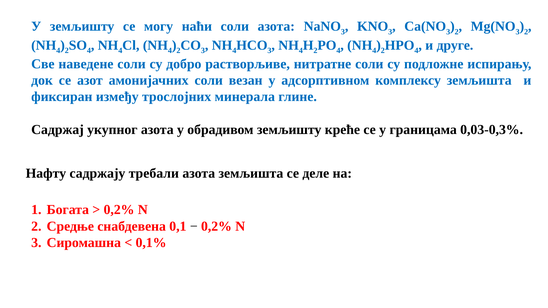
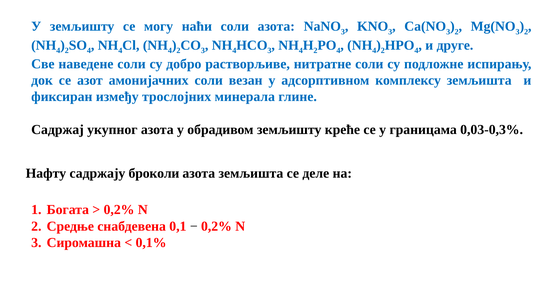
требали: требали -> броколи
